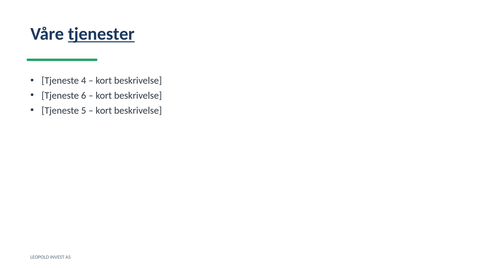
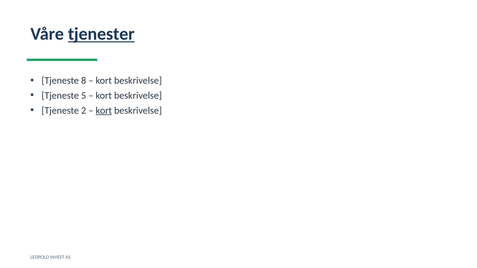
4: 4 -> 8
6: 6 -> 5
5: 5 -> 2
kort at (104, 111) underline: none -> present
